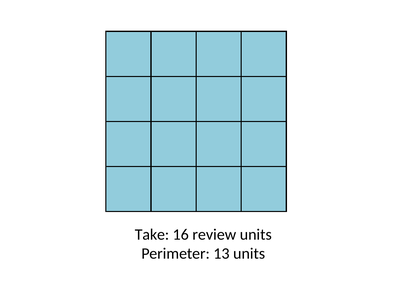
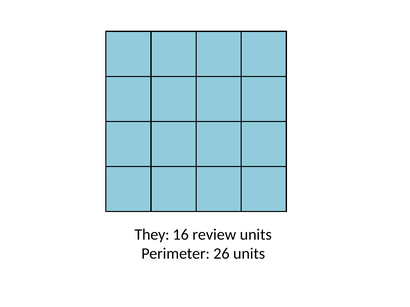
Take: Take -> They
13: 13 -> 26
